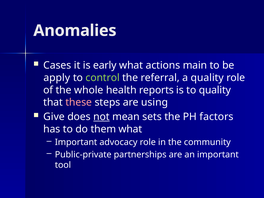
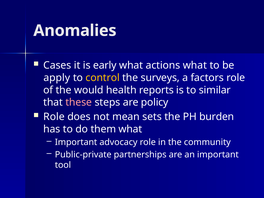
actions main: main -> what
control colour: light green -> yellow
referral: referral -> surveys
a quality: quality -> factors
whole: whole -> would
to quality: quality -> similar
using: using -> policy
Give at (54, 117): Give -> Role
not underline: present -> none
factors: factors -> burden
